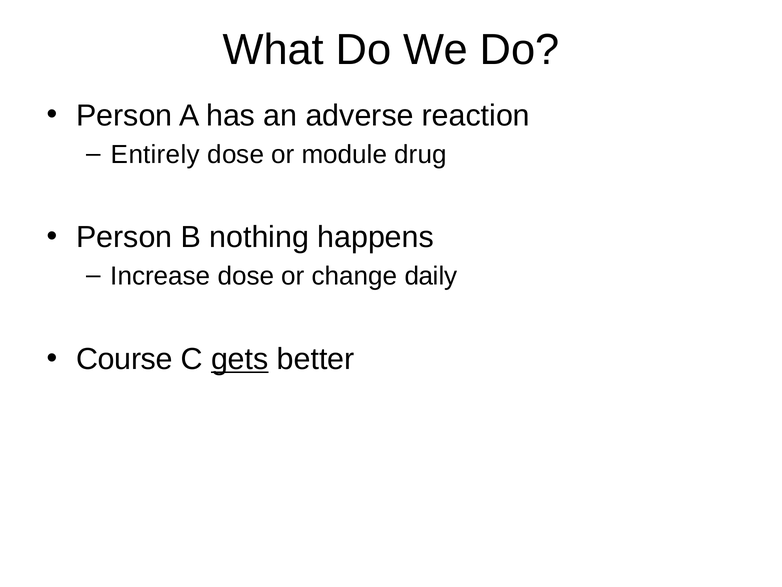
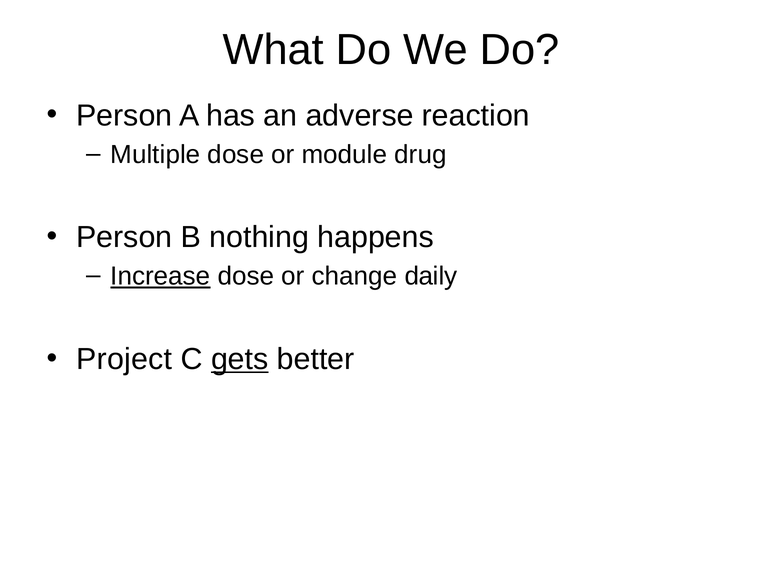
Entirely: Entirely -> Multiple
Increase underline: none -> present
Course: Course -> Project
